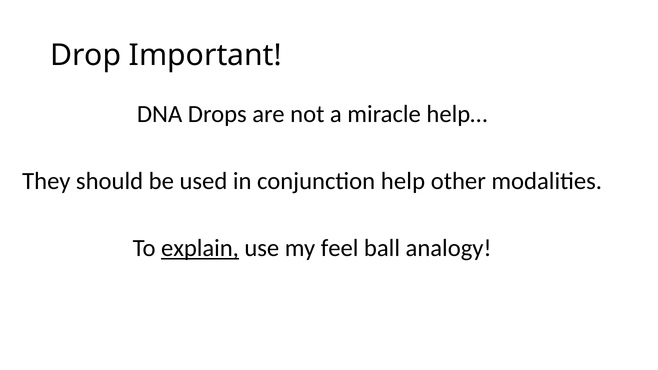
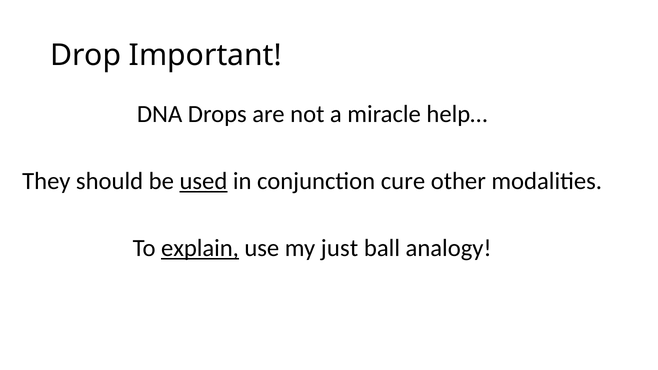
used underline: none -> present
help: help -> cure
feel: feel -> just
